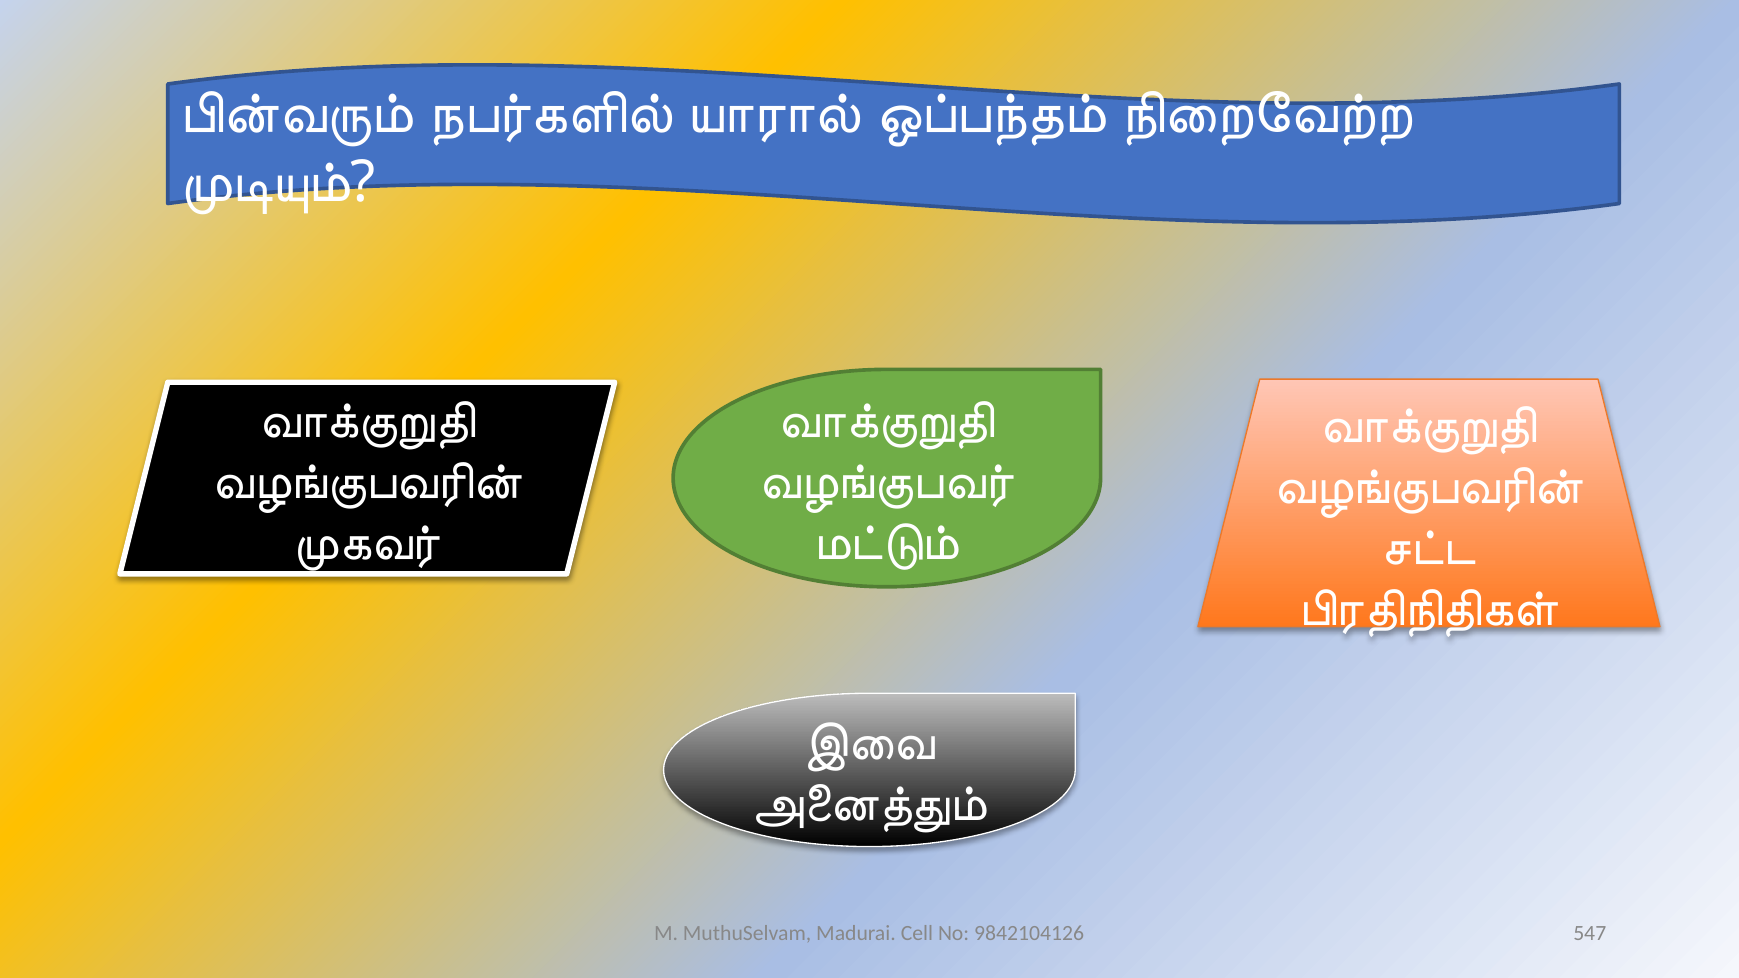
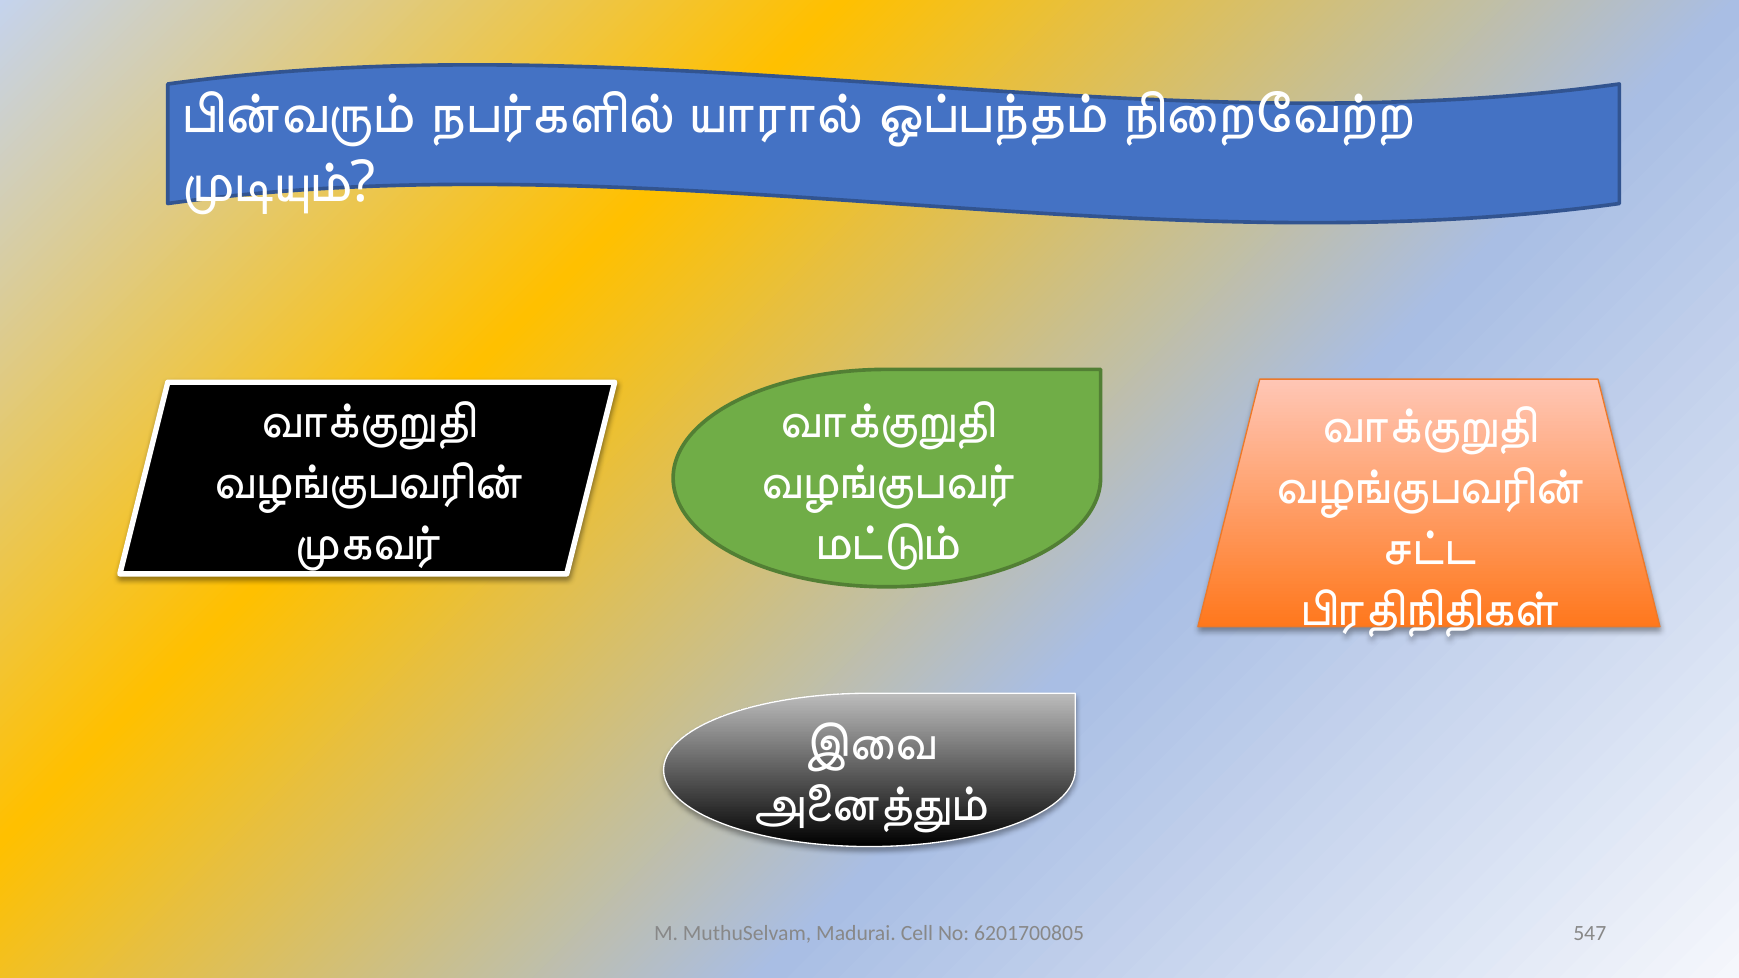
9842104126: 9842104126 -> 6201700805
